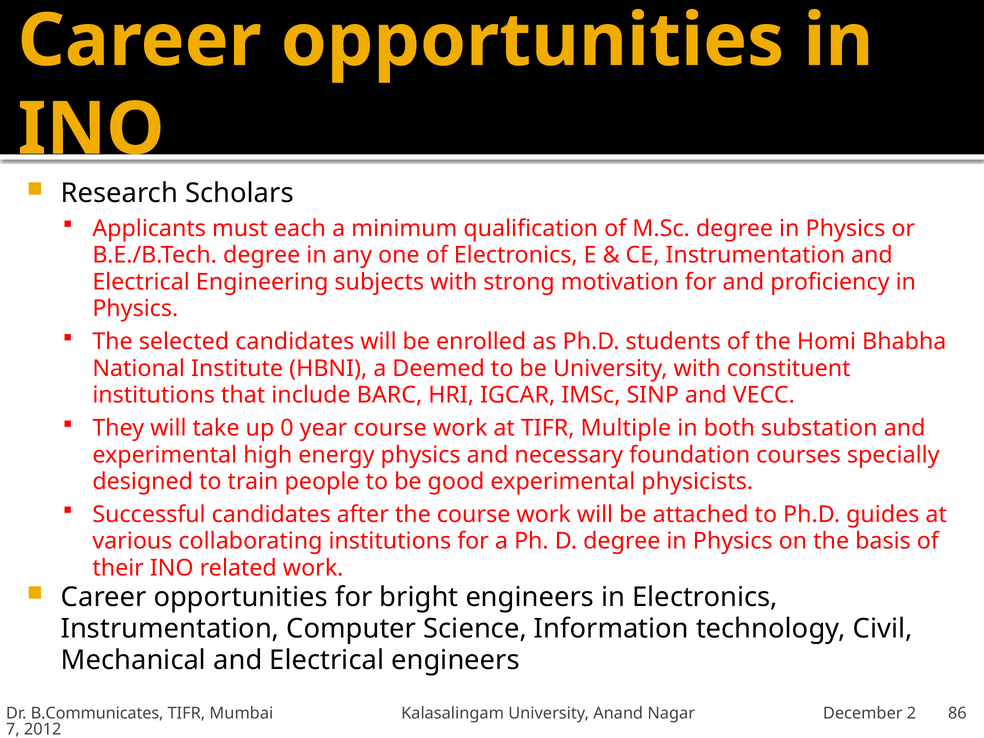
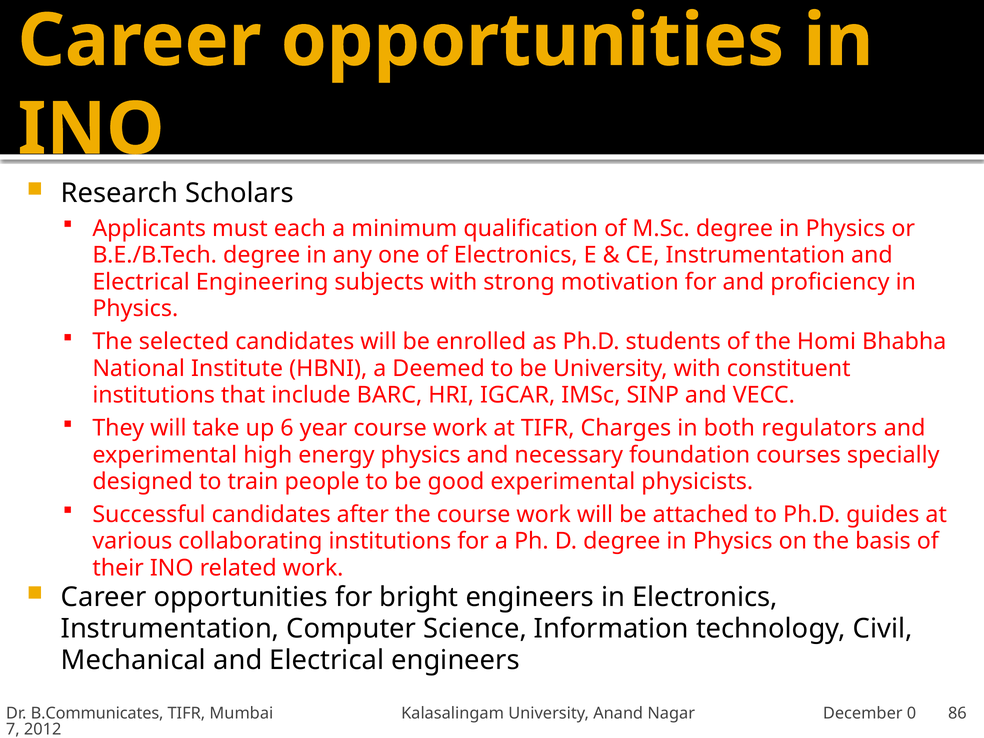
0: 0 -> 6
Multiple: Multiple -> Charges
substation: substation -> regulators
2: 2 -> 0
